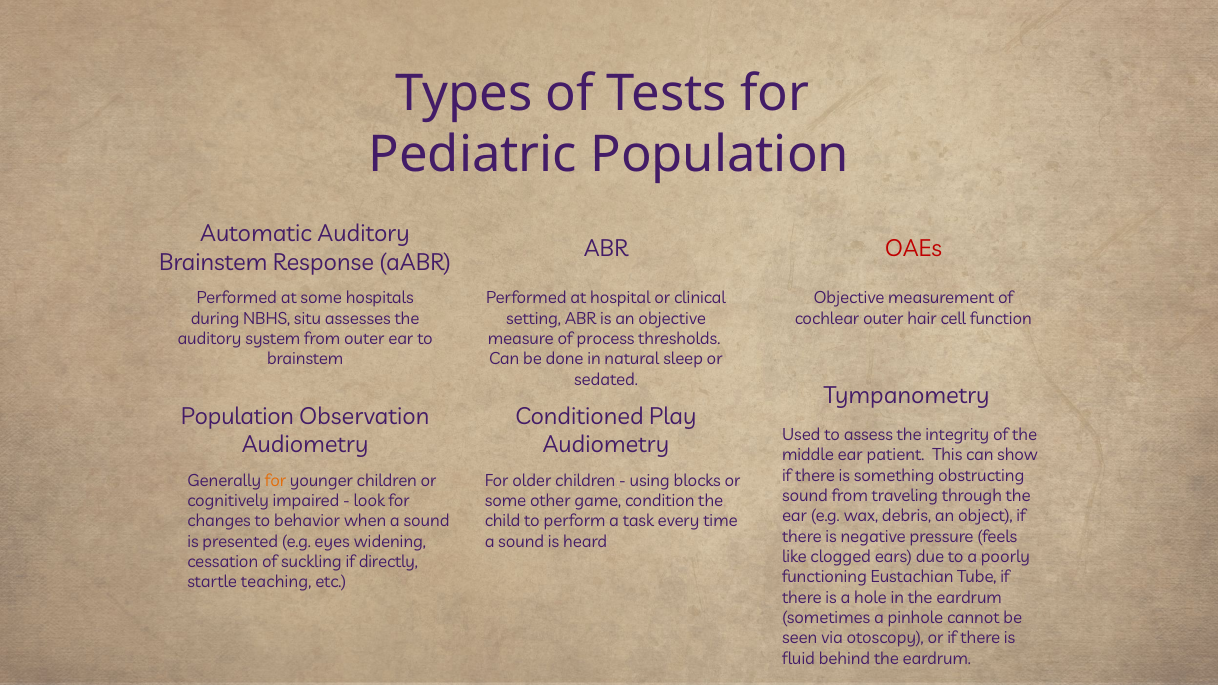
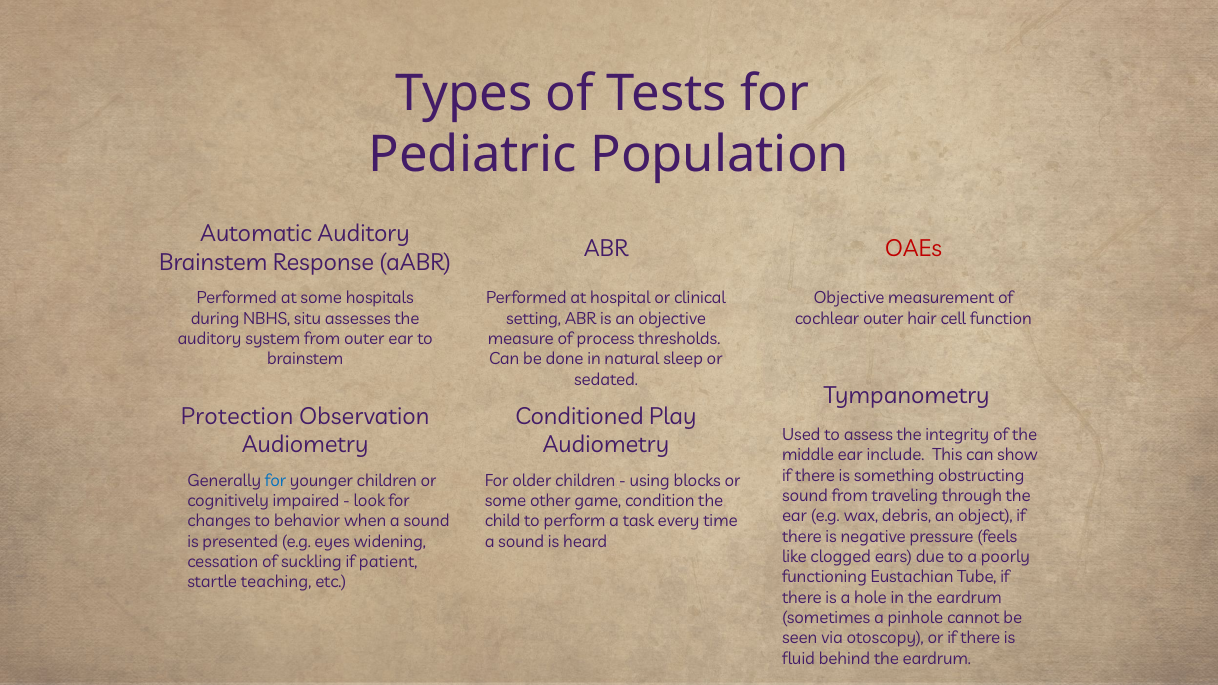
Population at (237, 417): Population -> Protection
patient: patient -> include
for at (276, 481) colour: orange -> blue
directly: directly -> patient
